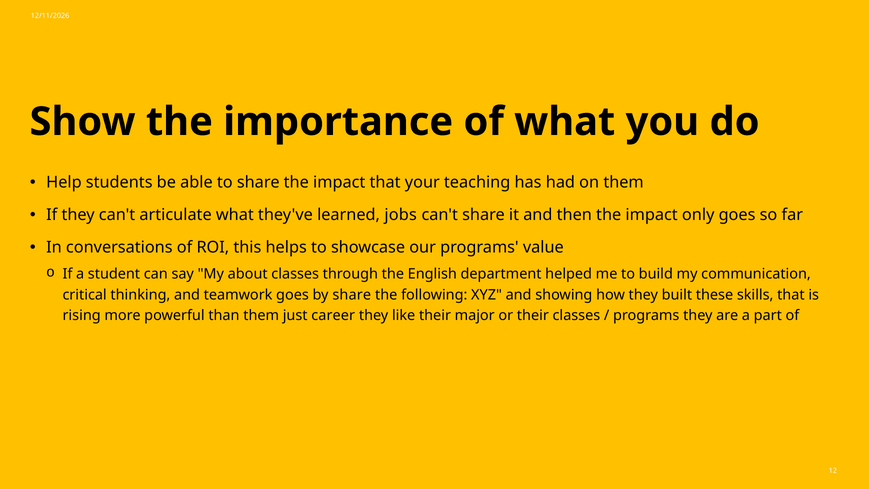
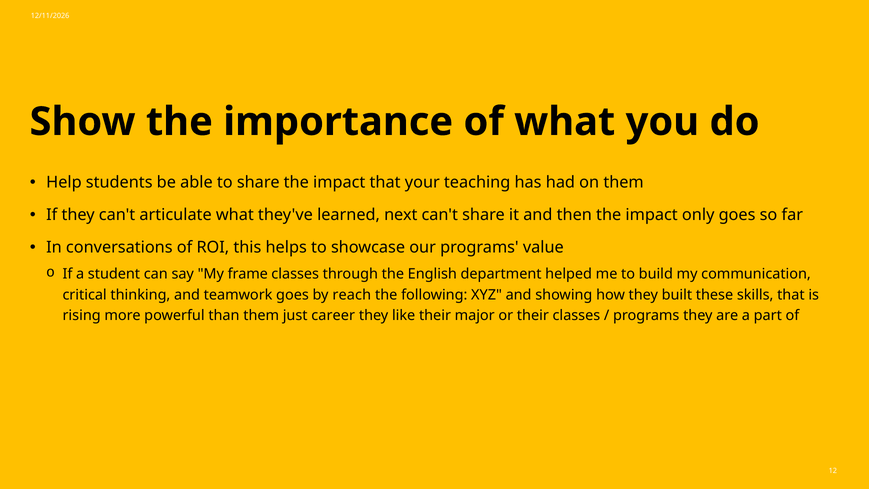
jobs: jobs -> next
about: about -> frame
by share: share -> reach
